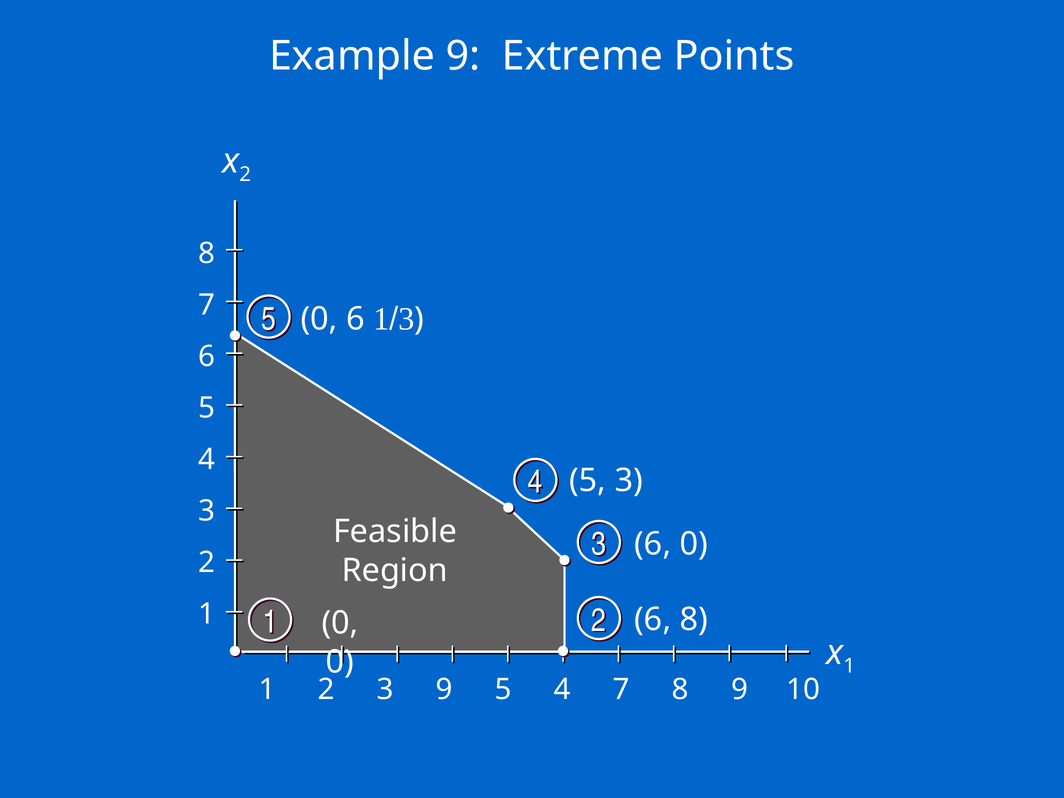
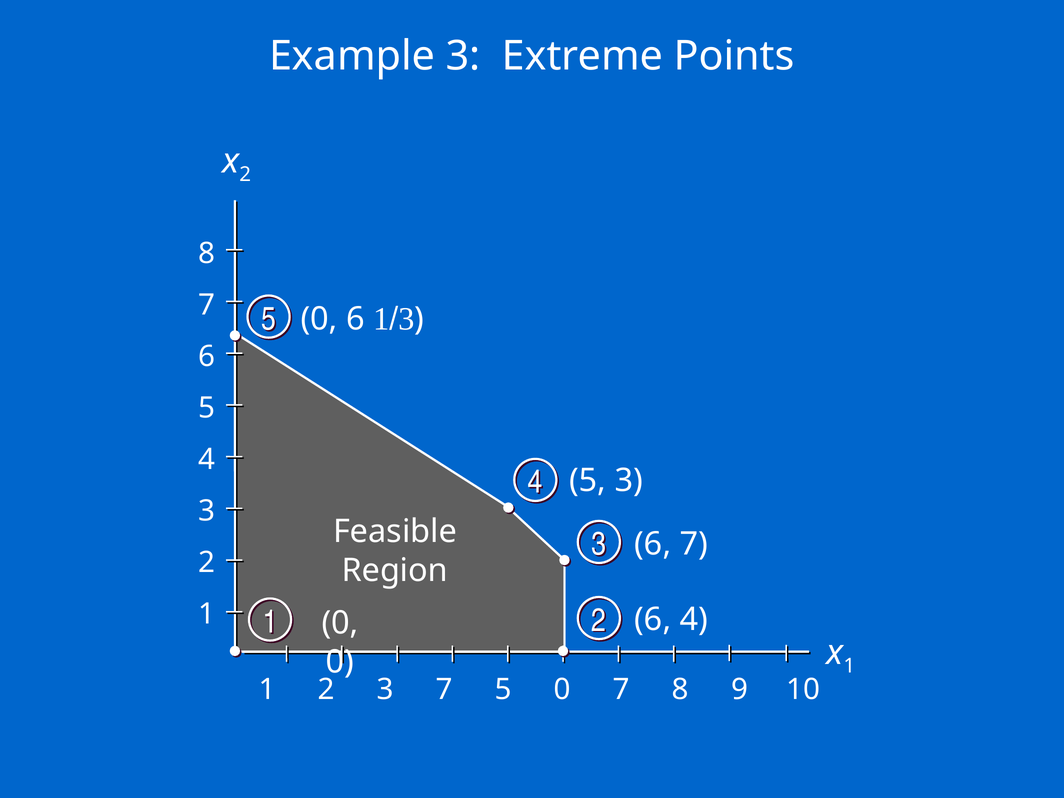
Example 9: 9 -> 3
6 0: 0 -> 7
6 8: 8 -> 4
3 9: 9 -> 7
4 at (562, 690): 4 -> 0
